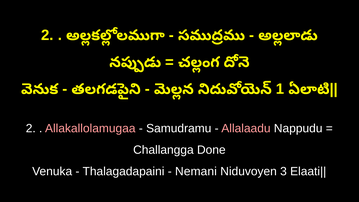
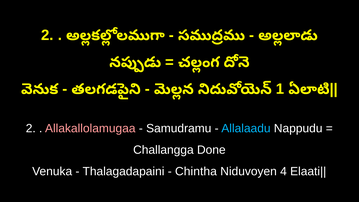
Allalaadu colour: pink -> light blue
Nemani: Nemani -> Chintha
3: 3 -> 4
